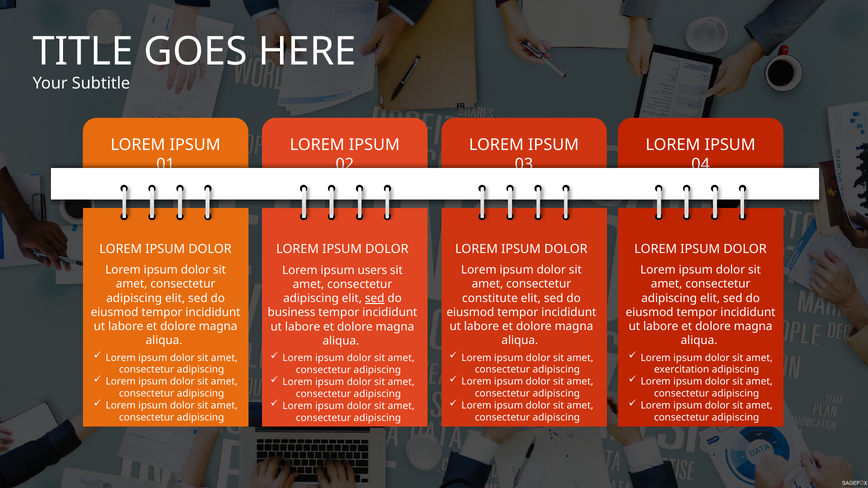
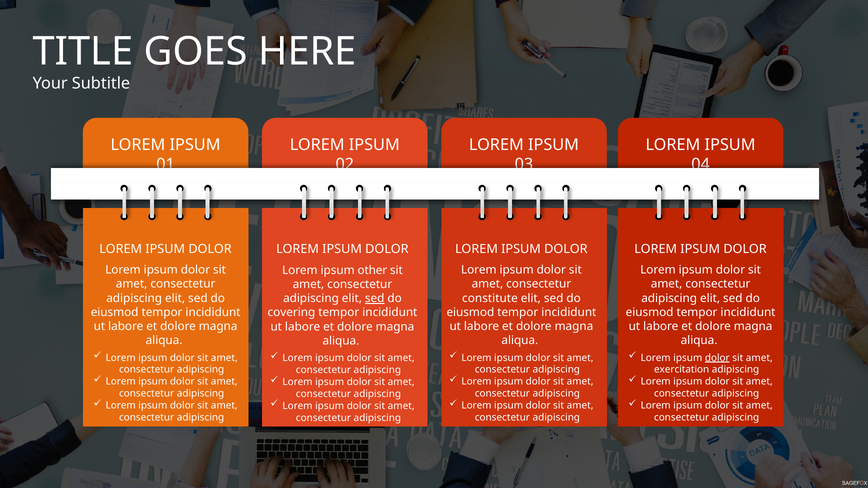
users: users -> other
business: business -> covering
dolor at (717, 358) underline: none -> present
